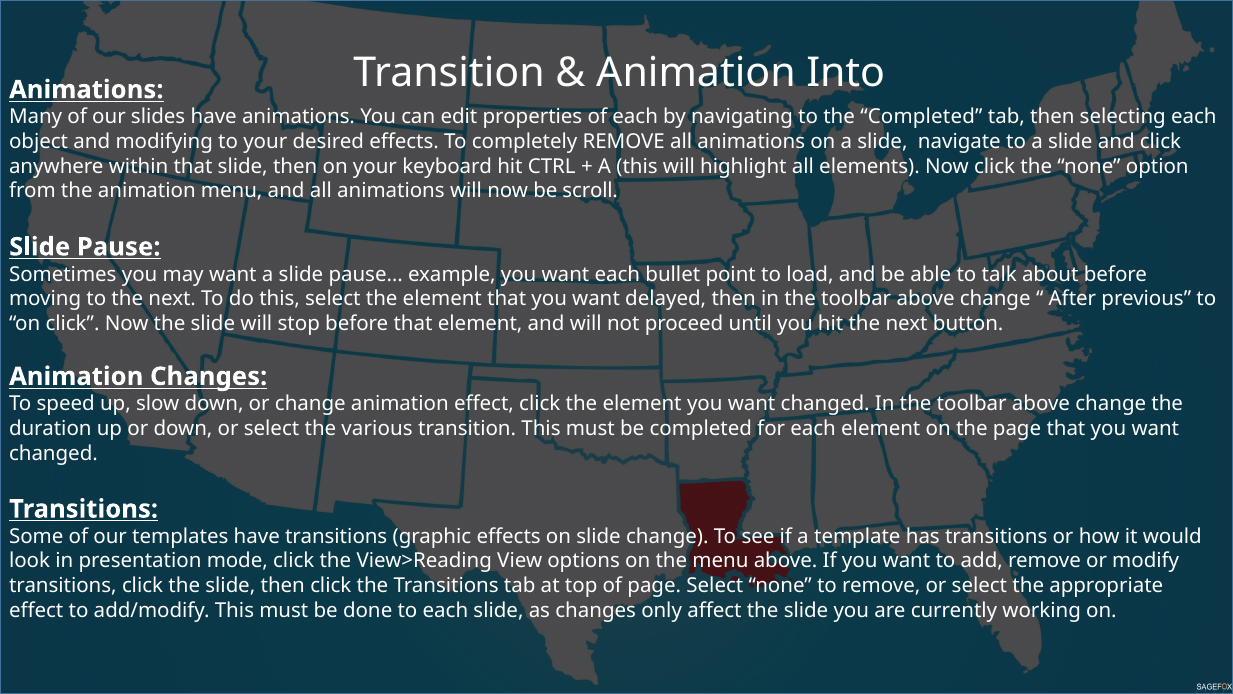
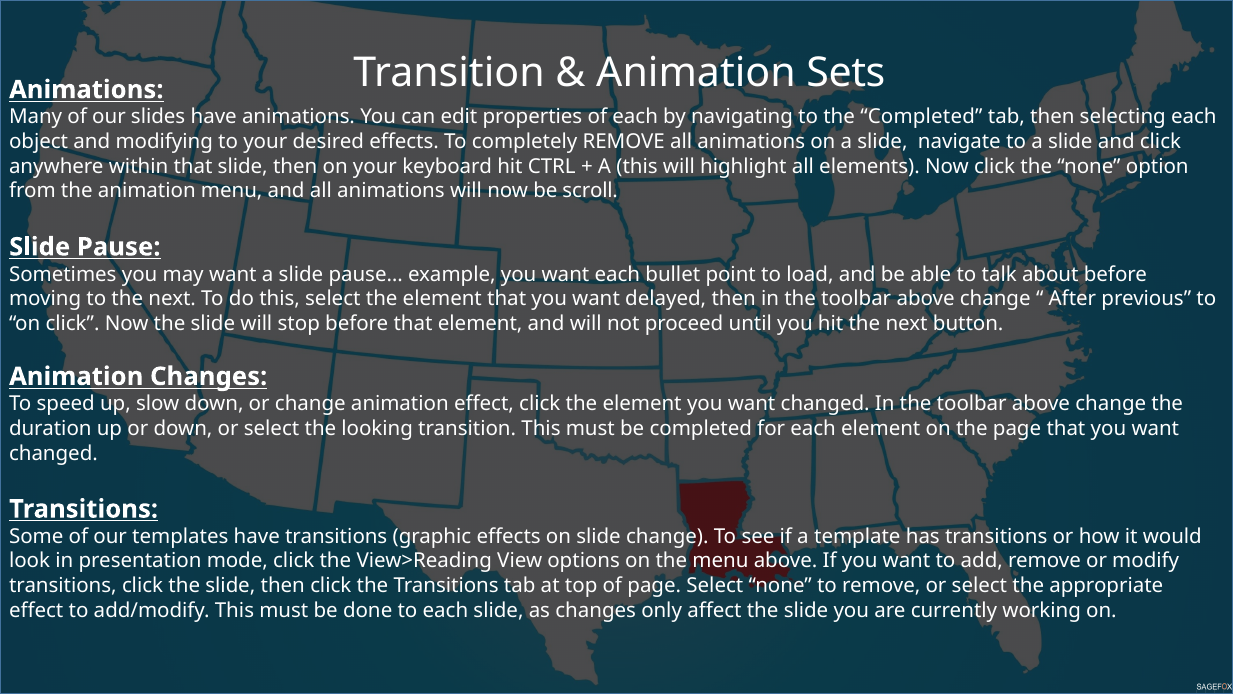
Into: Into -> Sets
various: various -> looking
